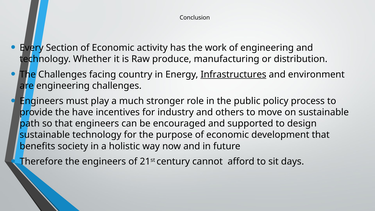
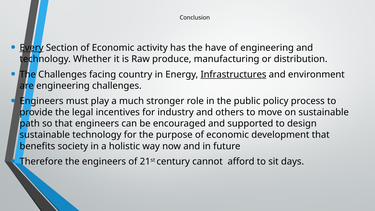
Every underline: none -> present
work: work -> have
have: have -> legal
